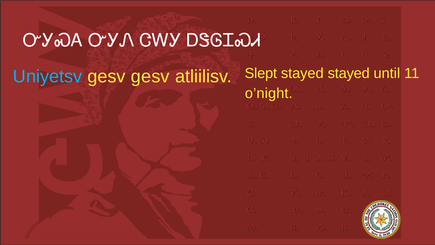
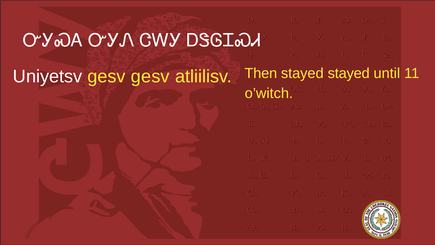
Uniyetsv colour: light blue -> white
Slept: Slept -> Then
o’night: o’night -> o’witch
